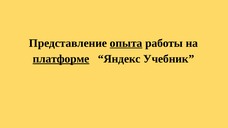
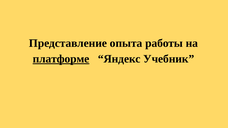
опыта underline: present -> none
